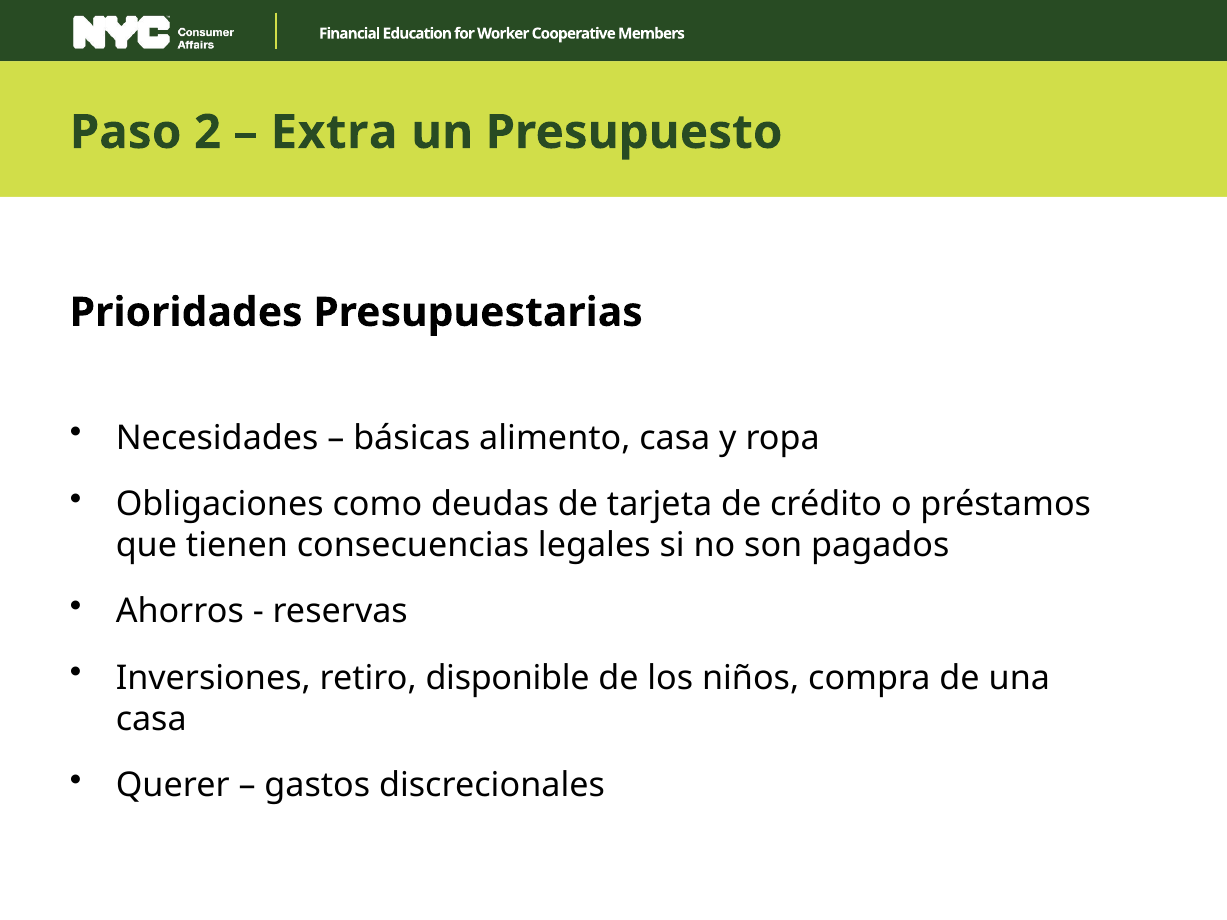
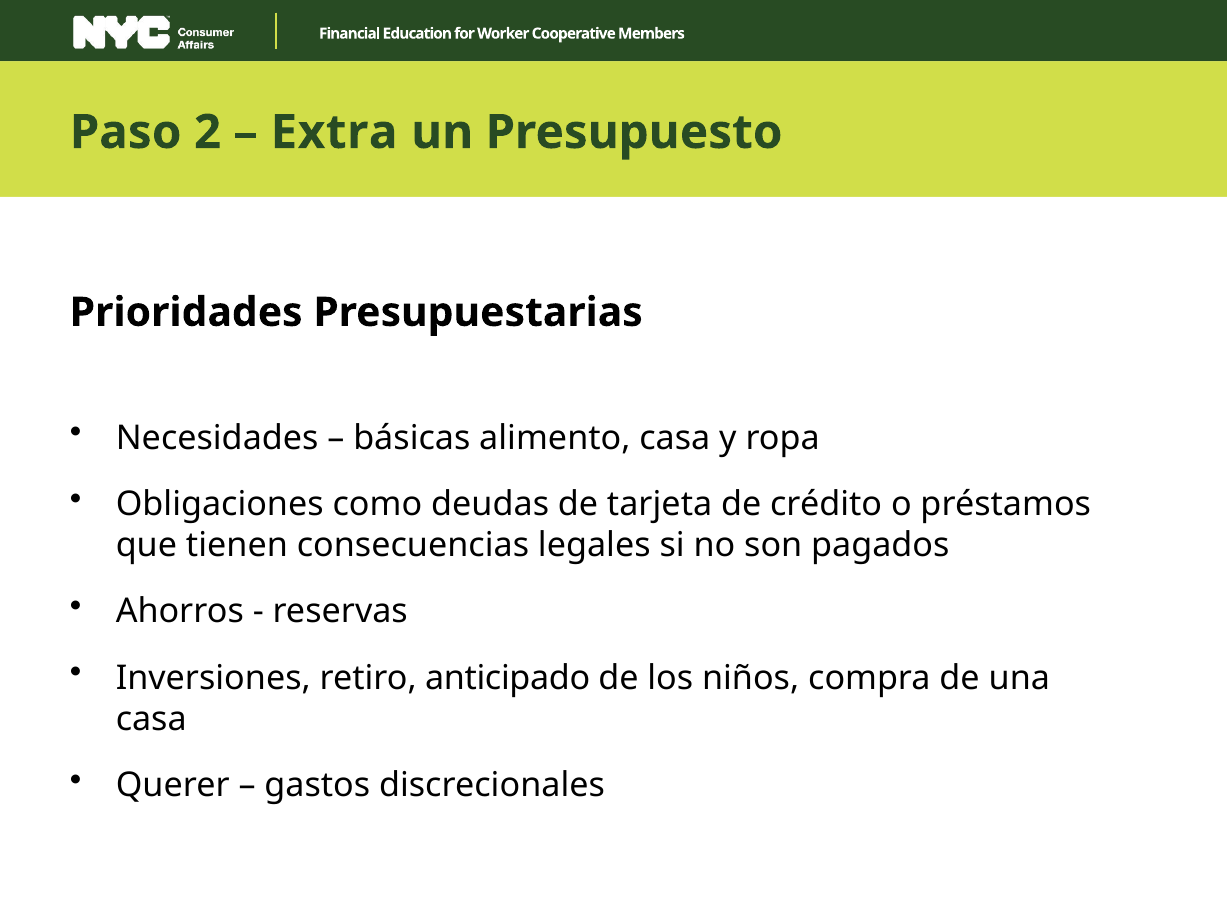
disponible: disponible -> anticipado
